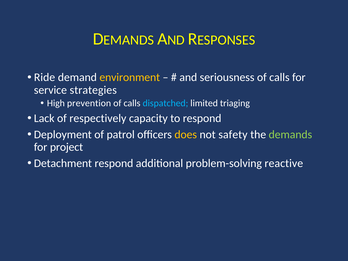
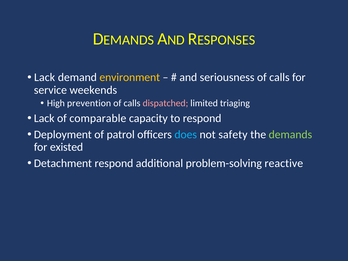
Ride at (45, 77): Ride -> Lack
strategies: strategies -> weekends
dispatched colour: light blue -> pink
respectively: respectively -> comparable
does colour: yellow -> light blue
project: project -> existed
